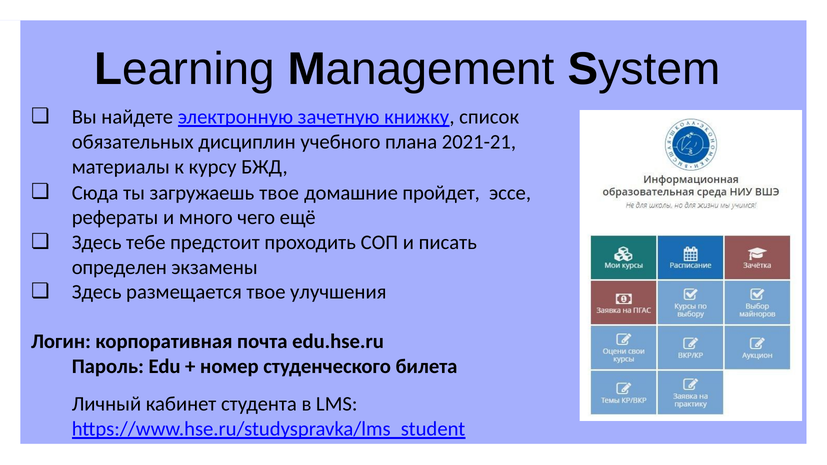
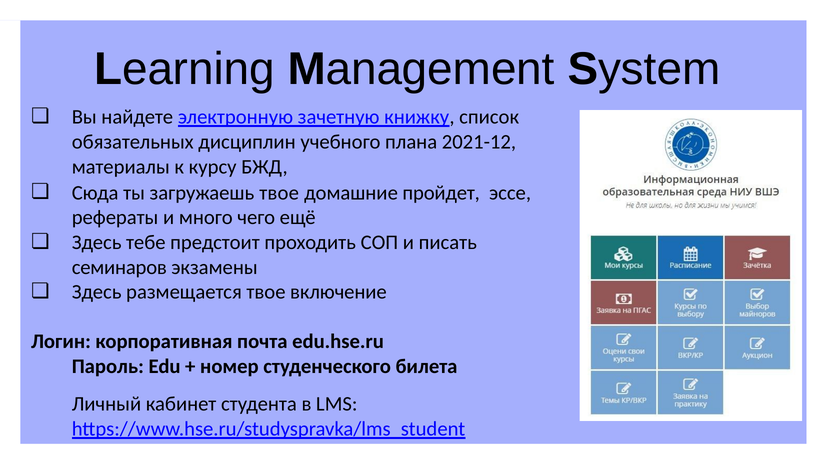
2021-21: 2021-21 -> 2021-12
определен: определен -> семинаров
улучшения: улучшения -> включение
